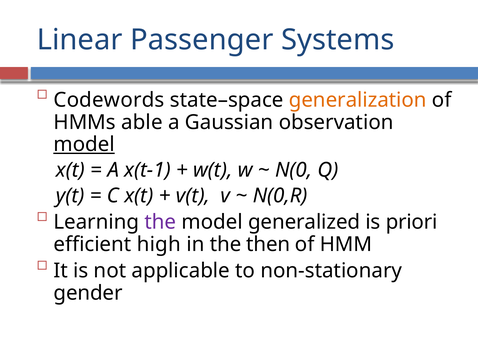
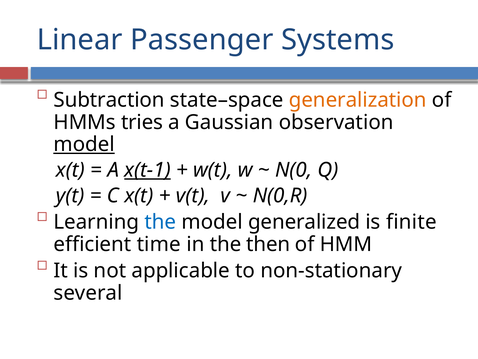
Codewords: Codewords -> Subtraction
able: able -> tries
x(t-1 underline: none -> present
the at (160, 222) colour: purple -> blue
priori: priori -> finite
high: high -> time
gender: gender -> several
